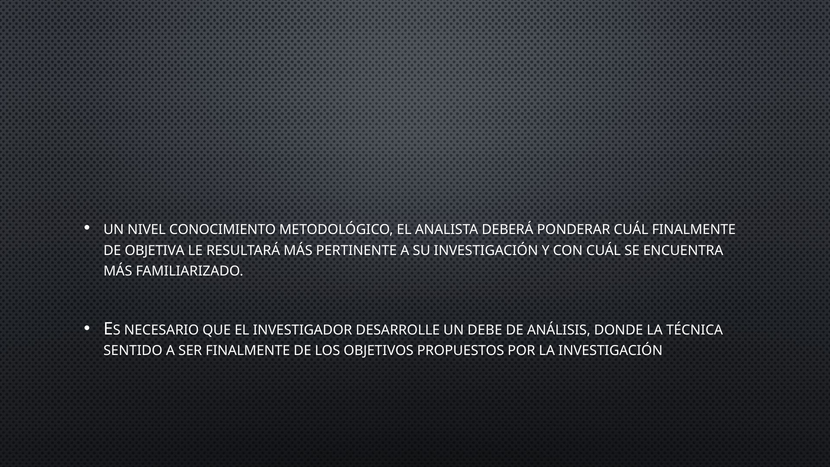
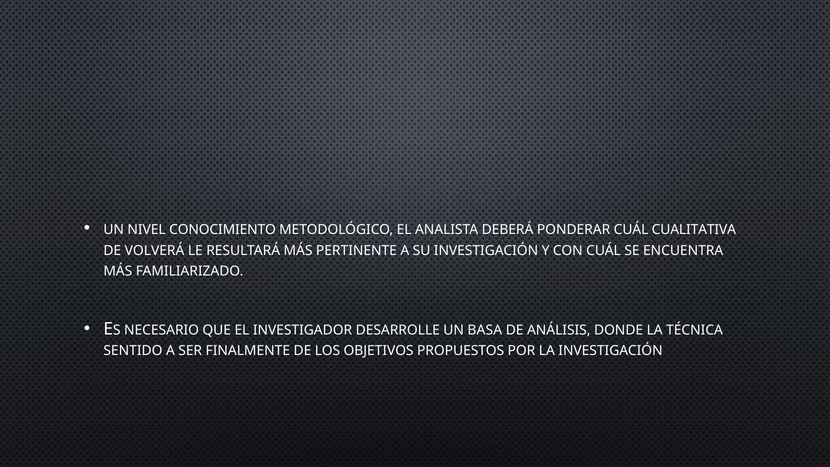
CUÁL FINALMENTE: FINALMENTE -> CUALITATIVA
OBJETIVA: OBJETIVA -> VOLVERÁ
DEBE: DEBE -> BASA
